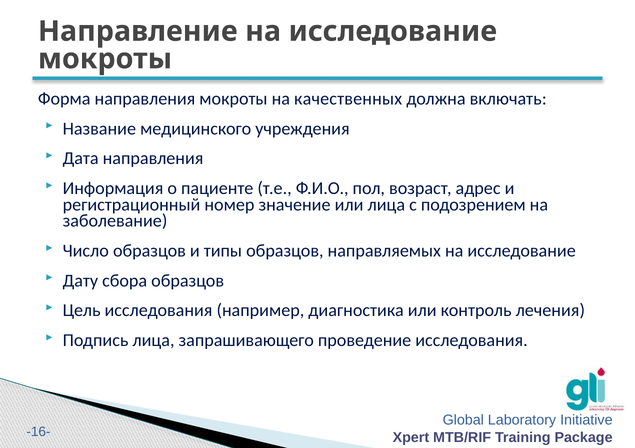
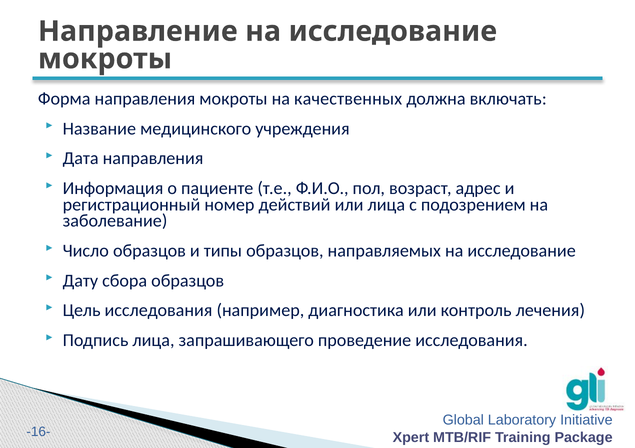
значение: значение -> действий
